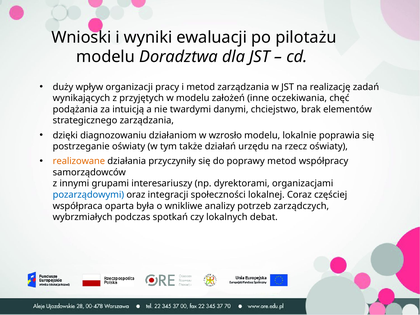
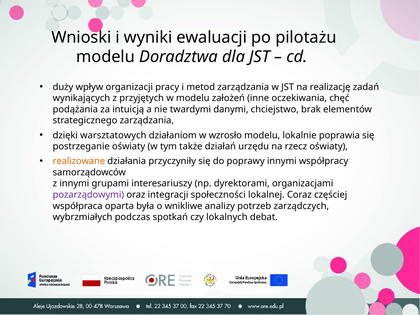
diagnozowaniu: diagnozowaniu -> warsztatowych
poprawy metod: metod -> innymi
pozarządowymi colour: blue -> purple
